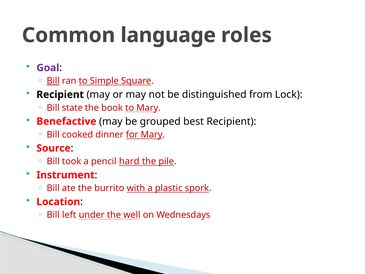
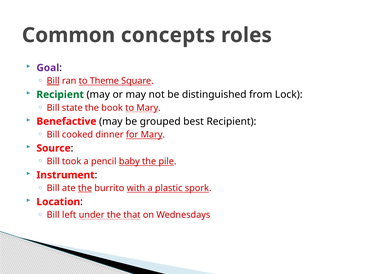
language: language -> concepts
Simple: Simple -> Theme
Recipient at (60, 95) colour: black -> green
hard: hard -> baby
the at (85, 188) underline: none -> present
well: well -> that
